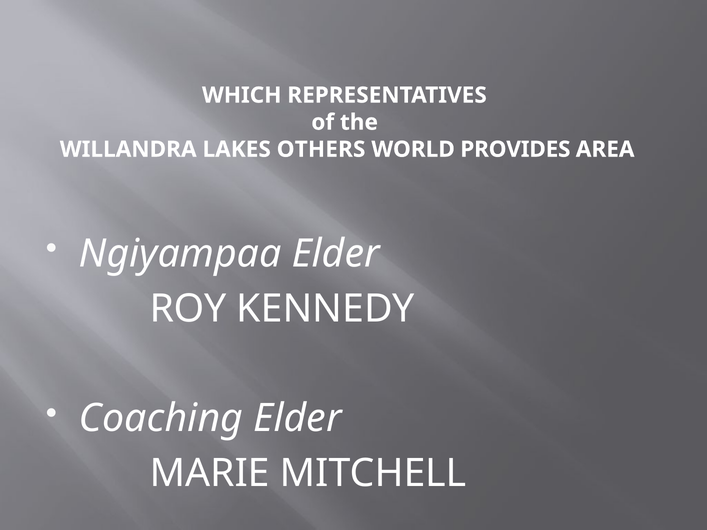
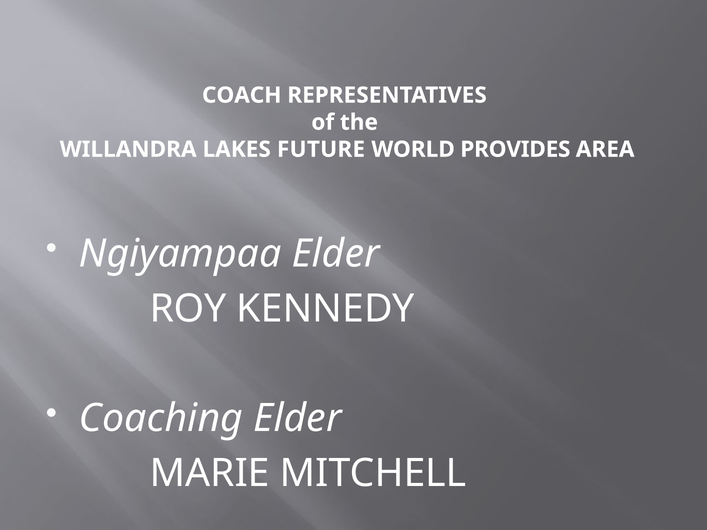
WHICH: WHICH -> COACH
OTHERS: OTHERS -> FUTURE
